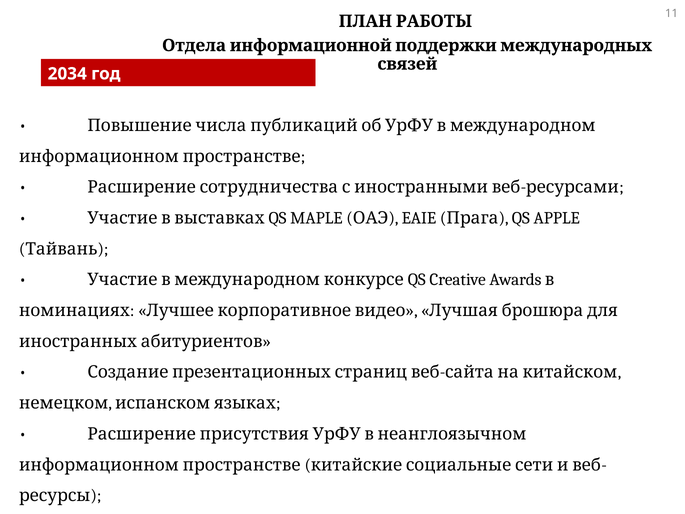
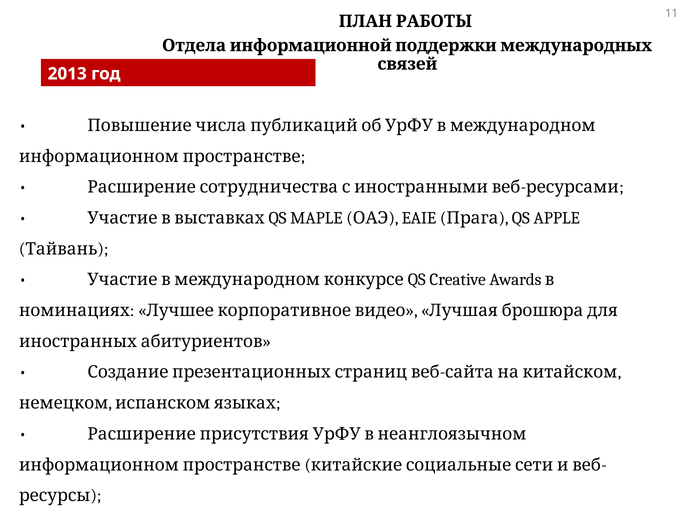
2034: 2034 -> 2013
